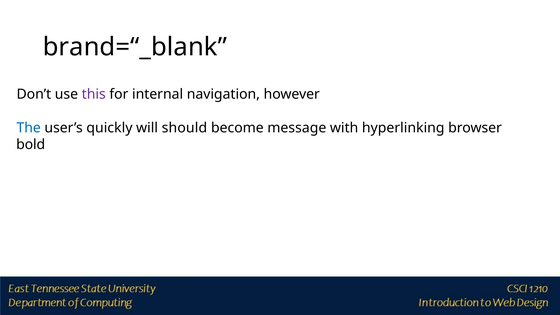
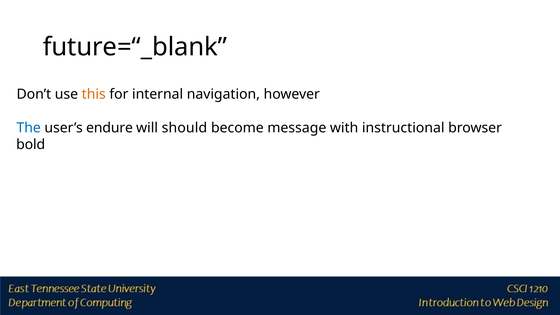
brand=“_blank: brand=“_blank -> future=“_blank
this colour: purple -> orange
quickly: quickly -> endure
hyperlinking: hyperlinking -> instructional
